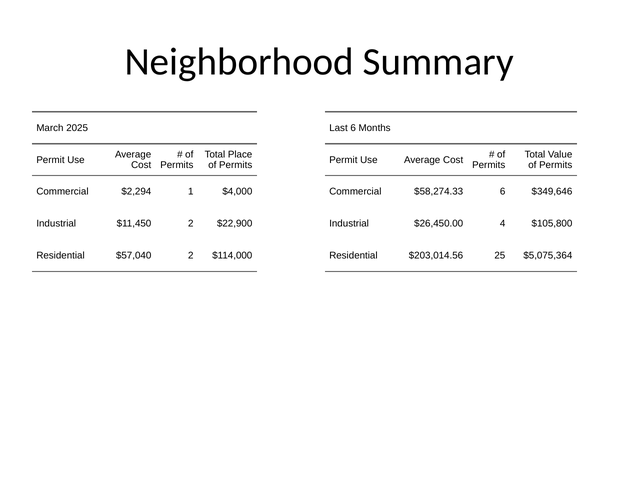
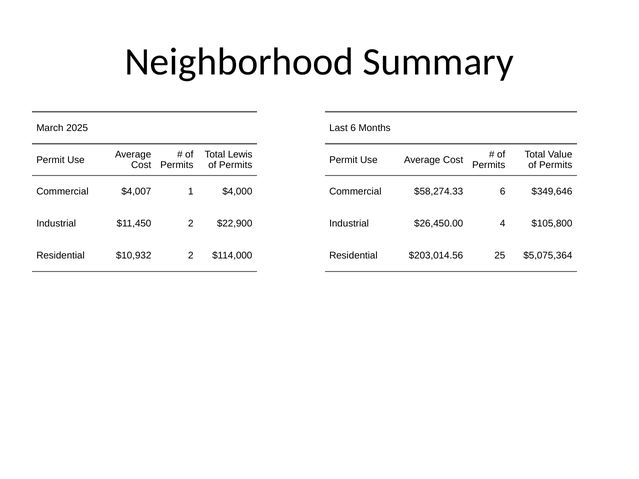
Place: Place -> Lewis
$2,294: $2,294 -> $4,007
$57,040: $57,040 -> $10,932
